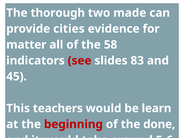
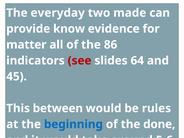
thorough: thorough -> everyday
cities: cities -> know
58: 58 -> 86
83: 83 -> 64
teachers: teachers -> between
learn: learn -> rules
beginning colour: red -> blue
